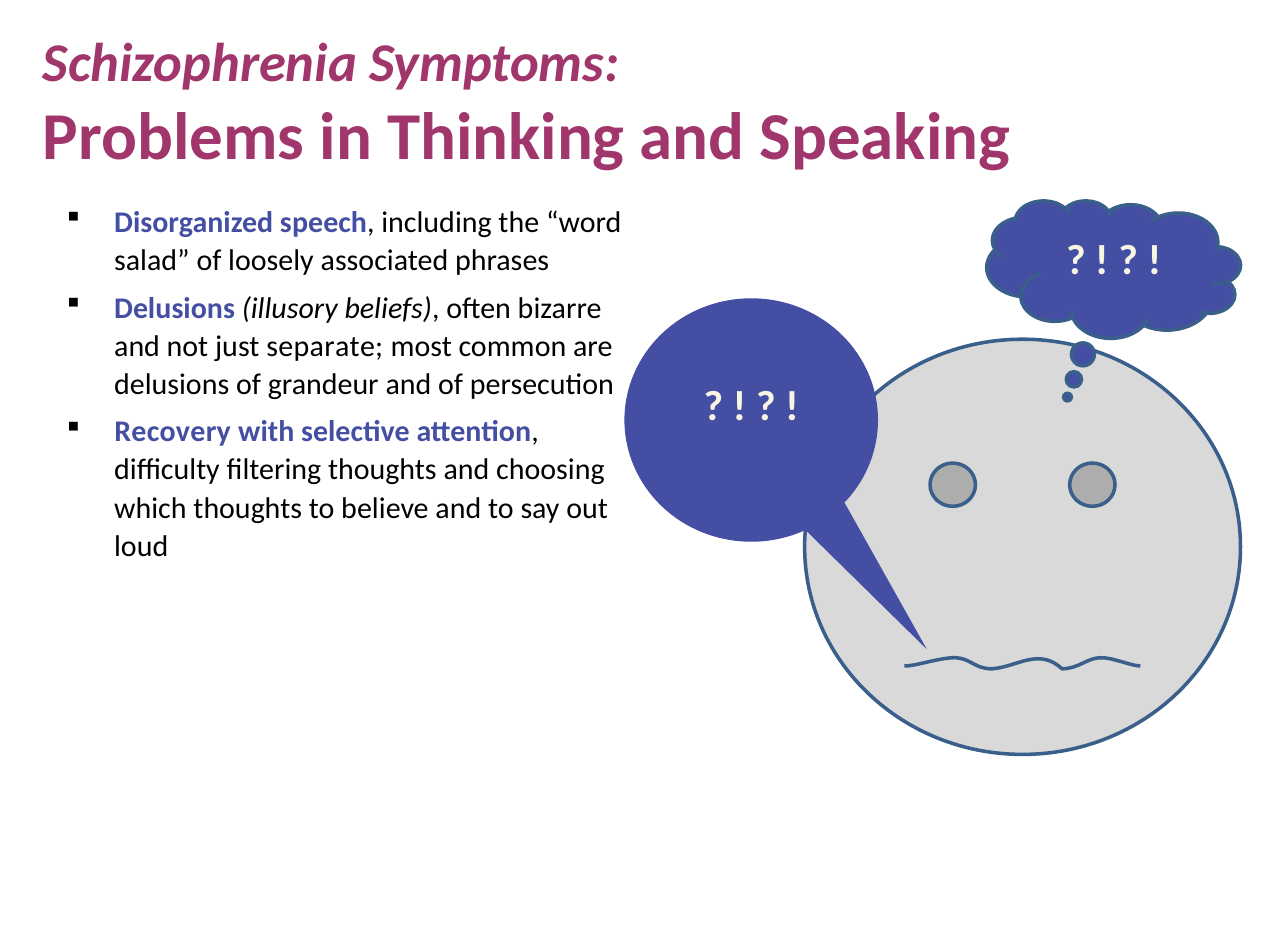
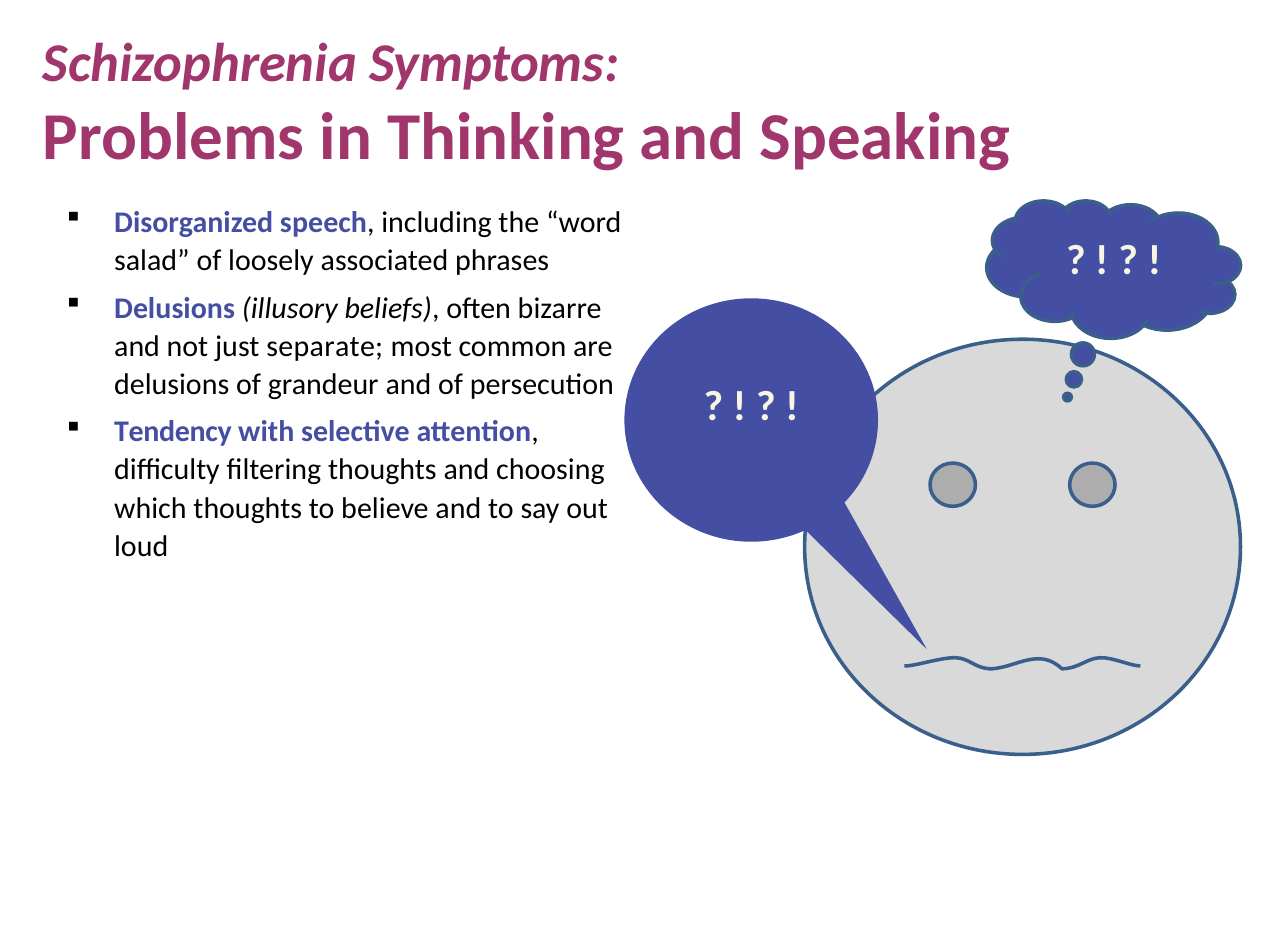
Recovery: Recovery -> Tendency
